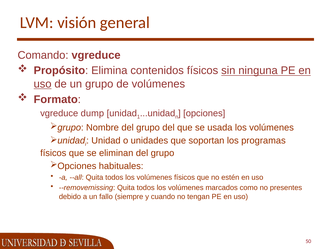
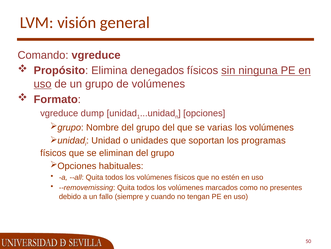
contenidos: contenidos -> denegados
usada: usada -> varias
